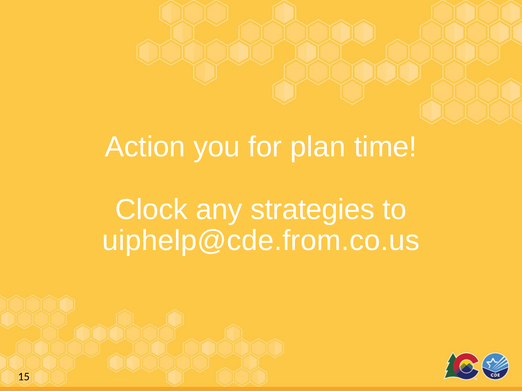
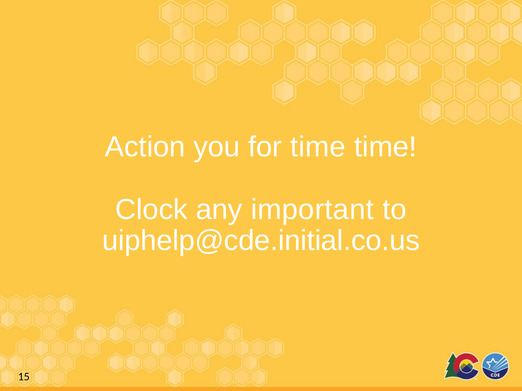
for plan: plan -> time
strategies: strategies -> important
uiphelp@cde.from.co.us: uiphelp@cde.from.co.us -> uiphelp@cde.initial.co.us
